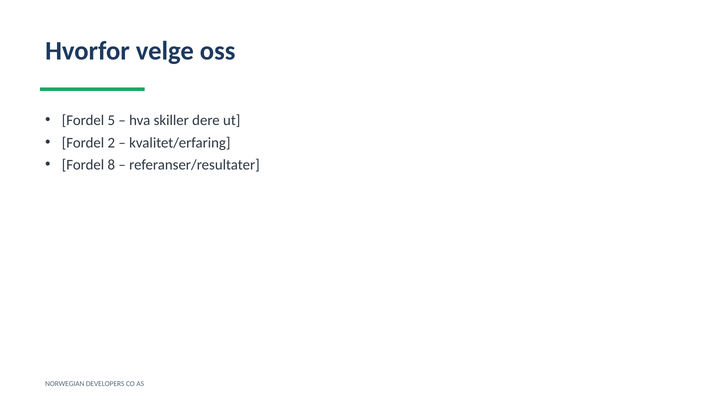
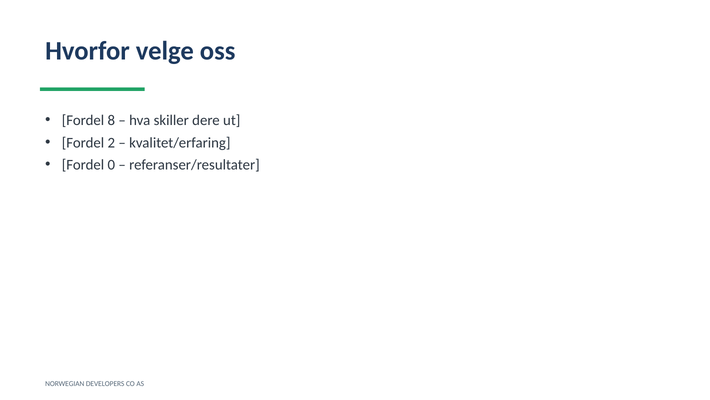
5: 5 -> 8
8: 8 -> 0
